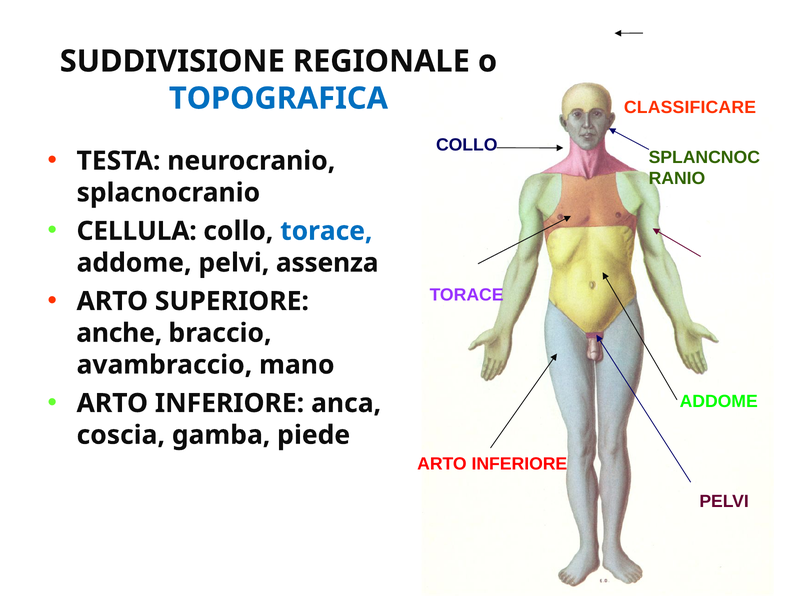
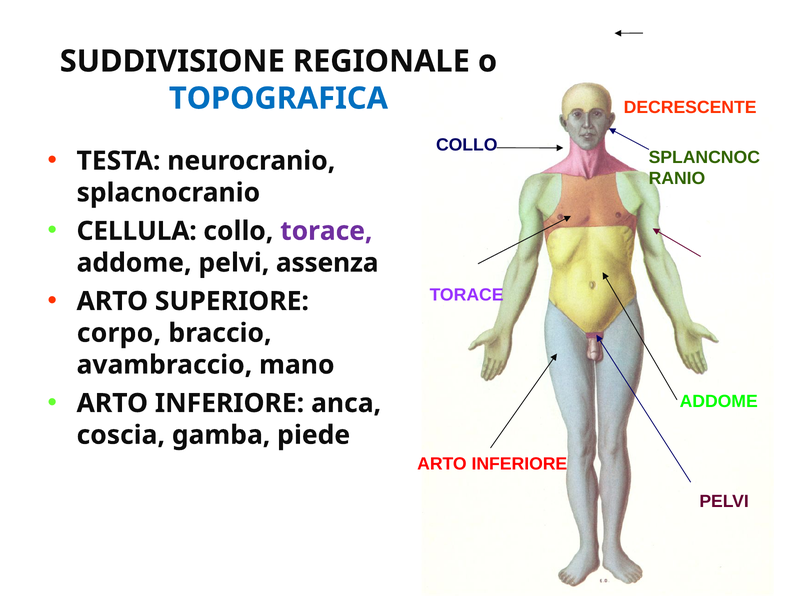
CLASSIFICARE: CLASSIFICARE -> DECRESCENTE
torace at (326, 231) colour: blue -> purple
anche: anche -> corpo
